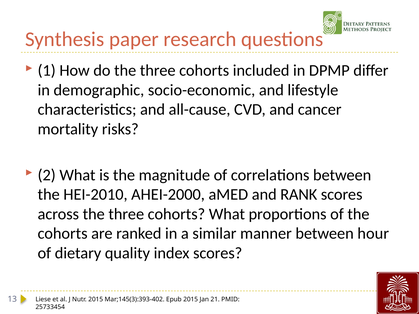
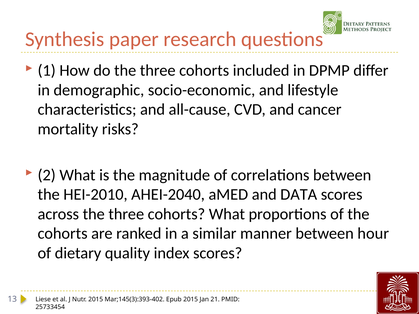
AHEI-2000: AHEI-2000 -> AHEI-2040
RANK: RANK -> DATA
